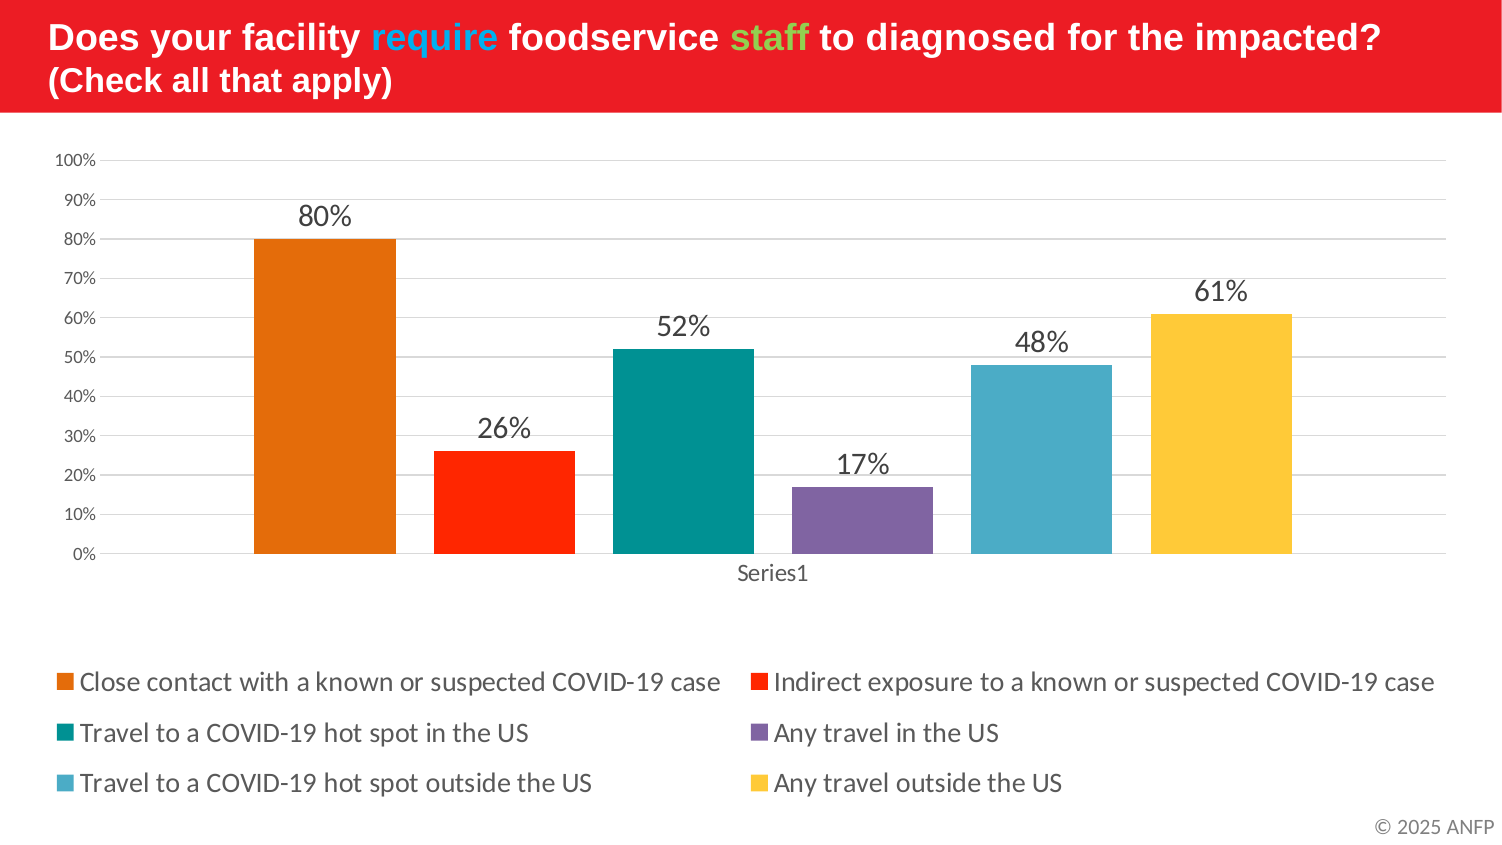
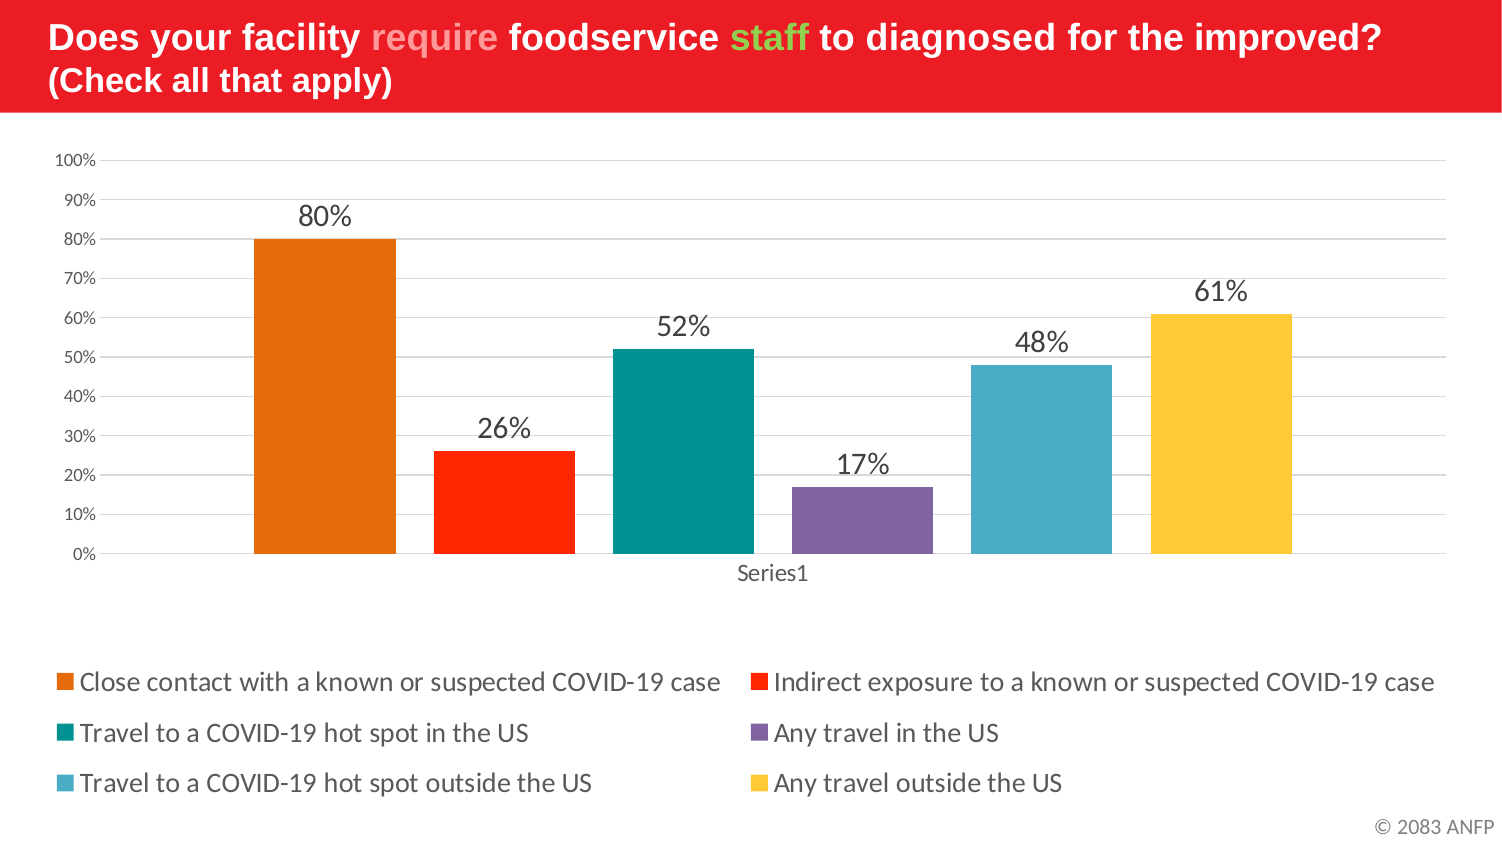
require colour: light blue -> pink
impacted: impacted -> improved
2025: 2025 -> 2083
